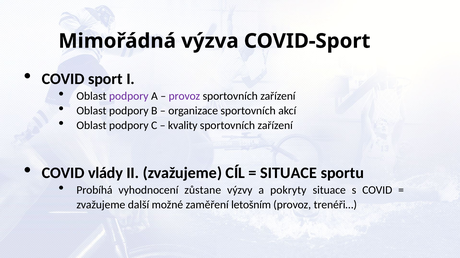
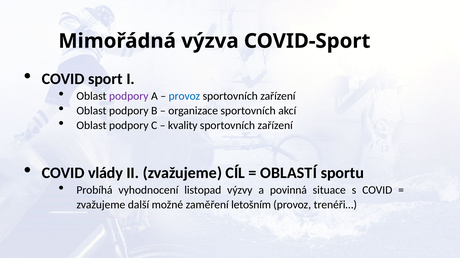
provoz at (184, 96) colour: purple -> blue
SITUACE at (289, 173): SITUACE -> OBLASTÍ
zůstane: zůstane -> listopad
pokryty: pokryty -> povinná
